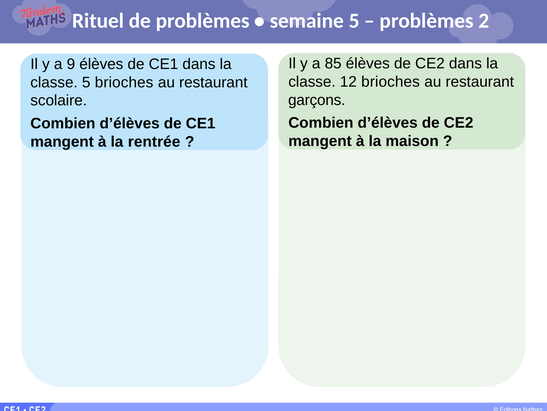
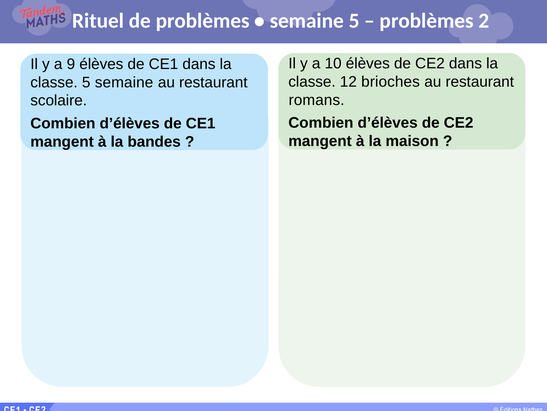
85: 85 -> 10
5 brioches: brioches -> semaine
garçons: garçons -> romans
rentrée: rentrée -> bandes
